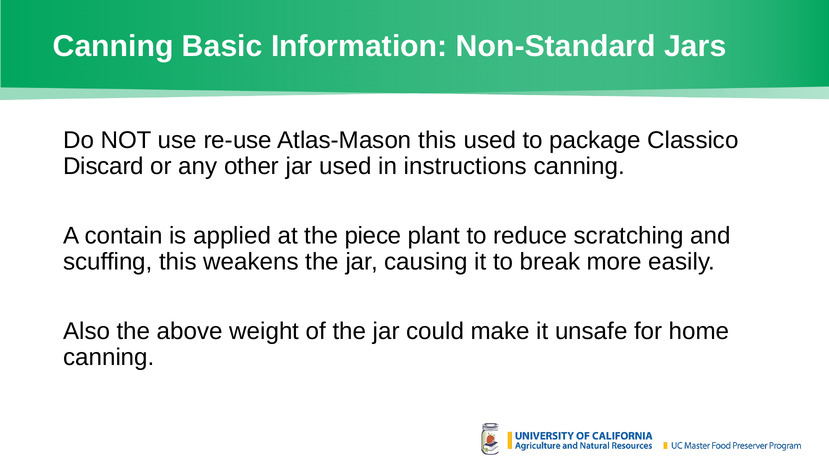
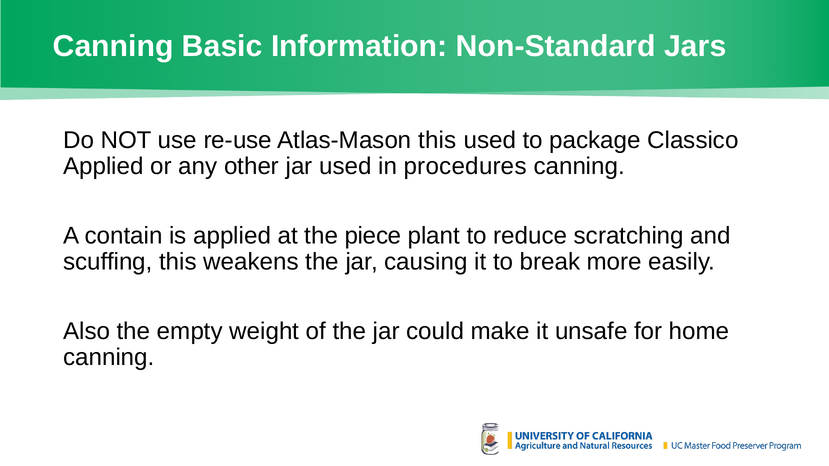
Discard at (104, 166): Discard -> Applied
instructions: instructions -> procedures
above: above -> empty
